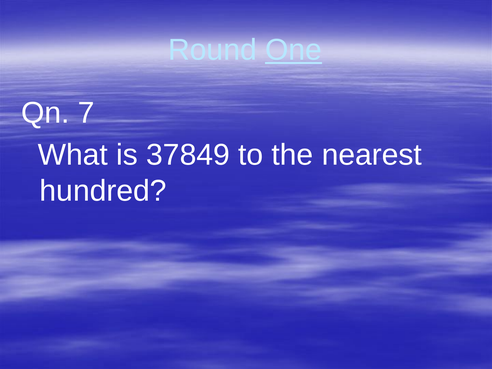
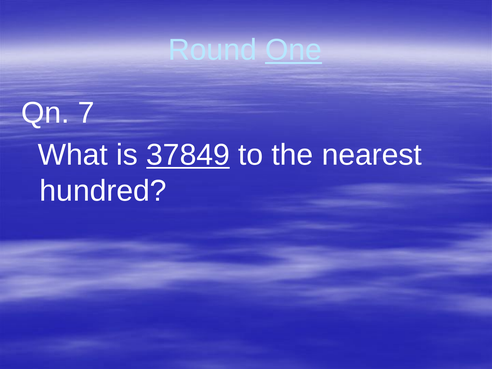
37849 underline: none -> present
